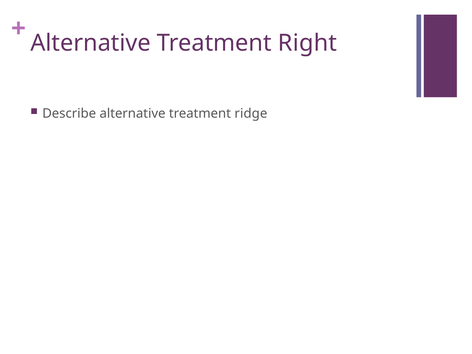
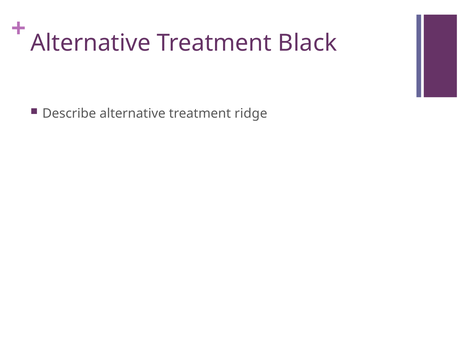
Right: Right -> Black
